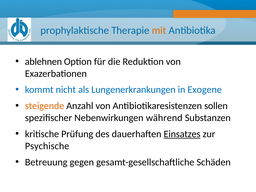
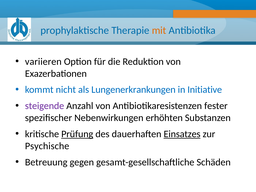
ablehnen: ablehnen -> variieren
Exogene: Exogene -> Initiative
steigende colour: orange -> purple
sollen: sollen -> fester
während: während -> erhöhten
Prüfung underline: none -> present
